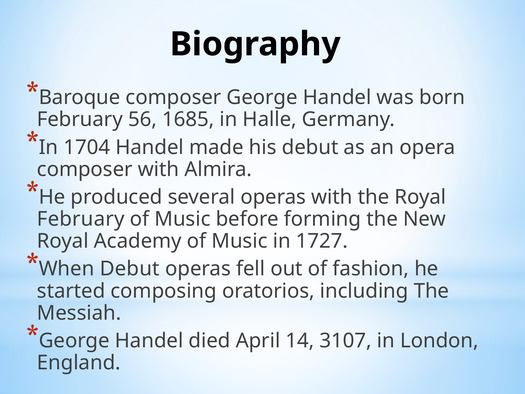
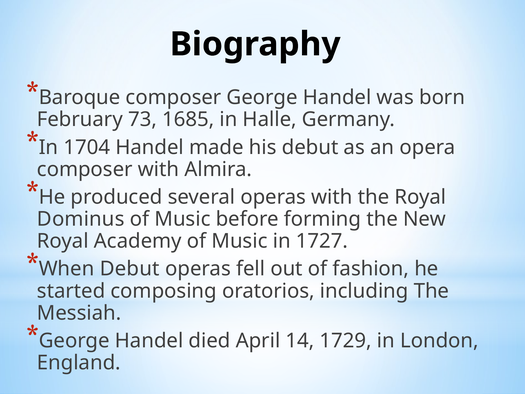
56: 56 -> 73
February at (81, 219): February -> Dominus
3107: 3107 -> 1729
